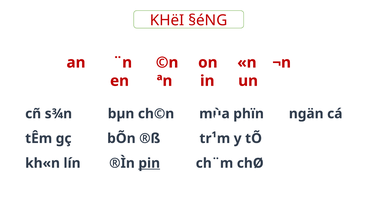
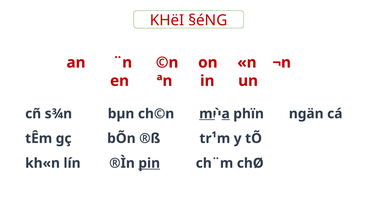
mùa underline: none -> present
